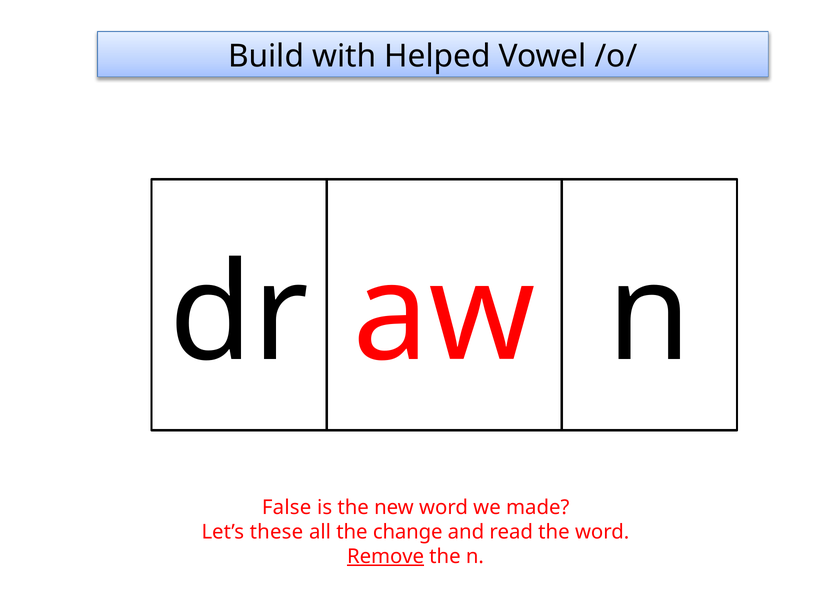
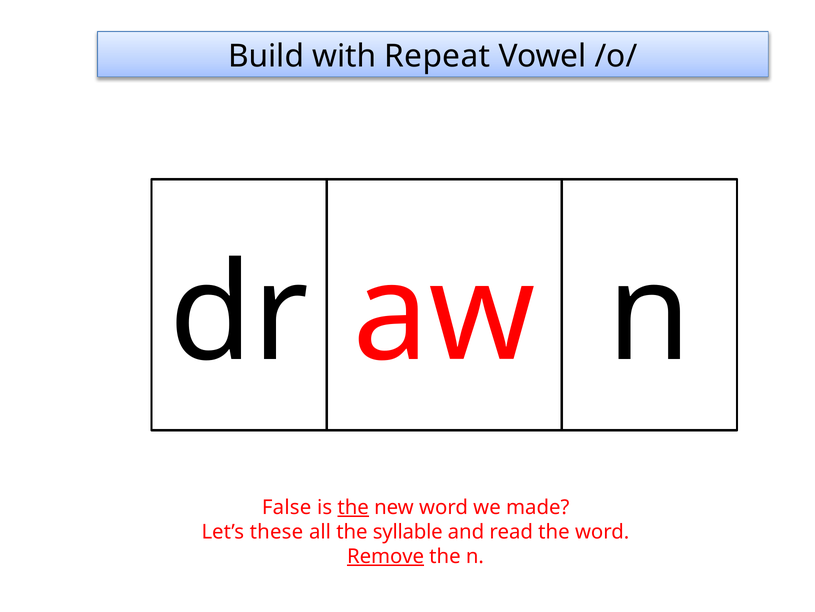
Helped: Helped -> Repeat
the at (353, 507) underline: none -> present
change: change -> syllable
